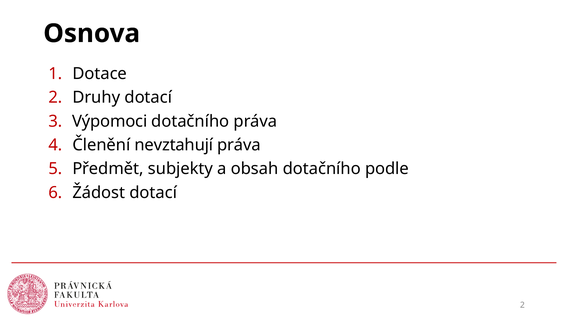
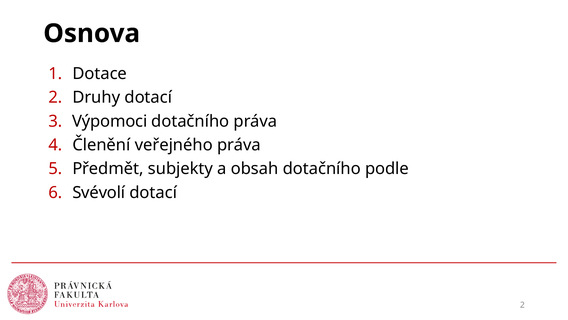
nevztahují: nevztahují -> veřejného
Žádost: Žádost -> Svévolí
